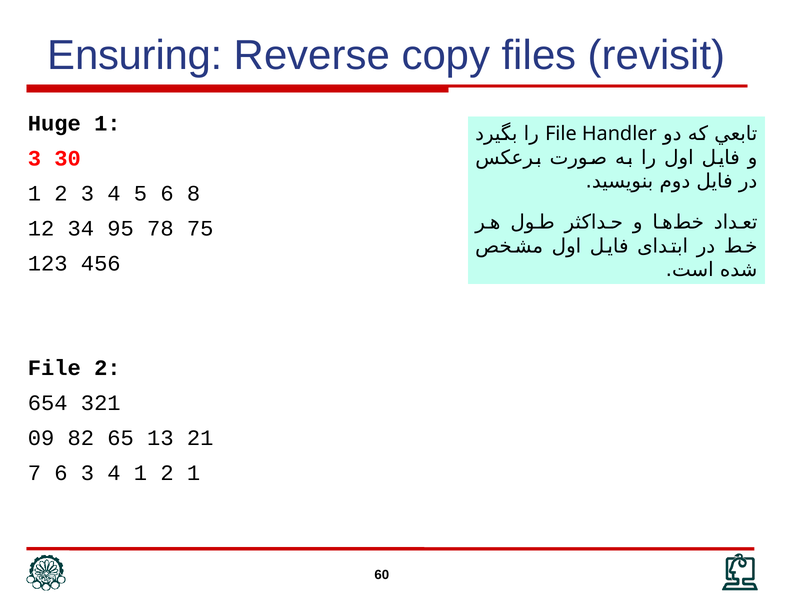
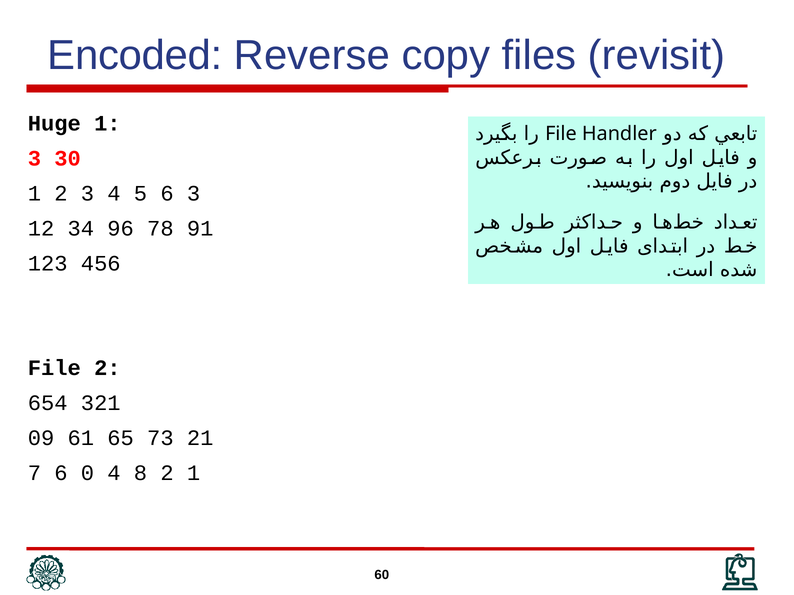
Ensuring: Ensuring -> Encoded
6 8: 8 -> 3
95: 95 -> 96
75: 75 -> 91
82: 82 -> 61
13: 13 -> 73
6 3: 3 -> 0
4 1: 1 -> 8
